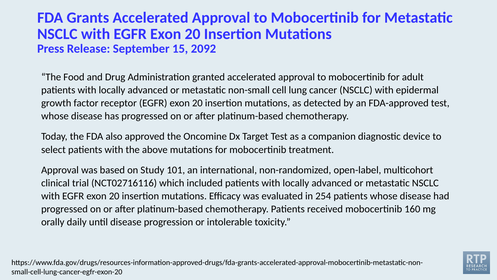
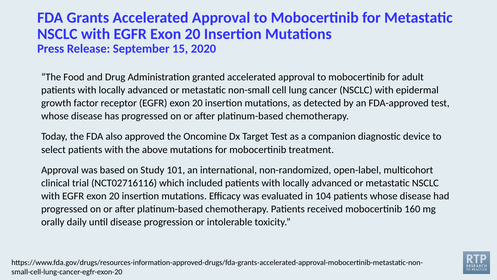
2092: 2092 -> 2020
254: 254 -> 104
